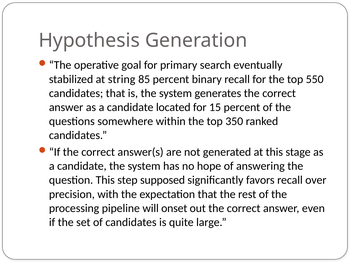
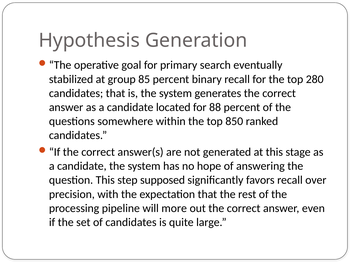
string: string -> group
550: 550 -> 280
15: 15 -> 88
350: 350 -> 850
onset: onset -> more
